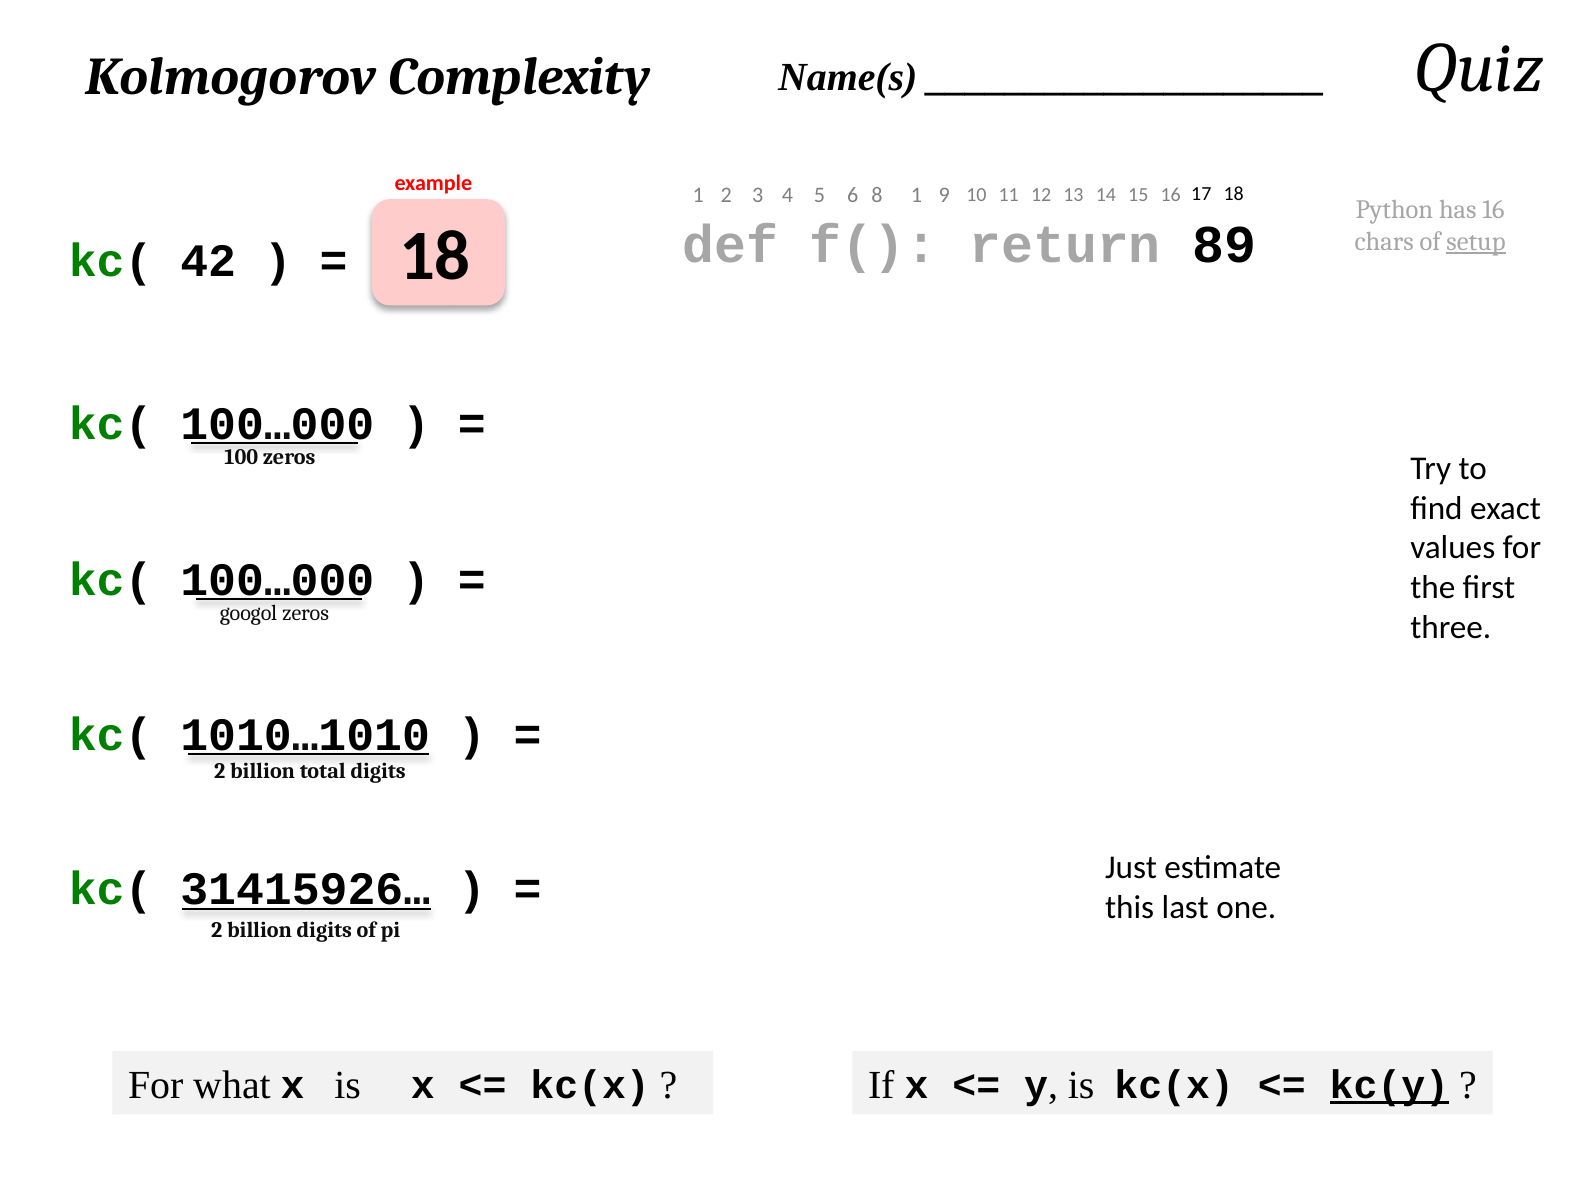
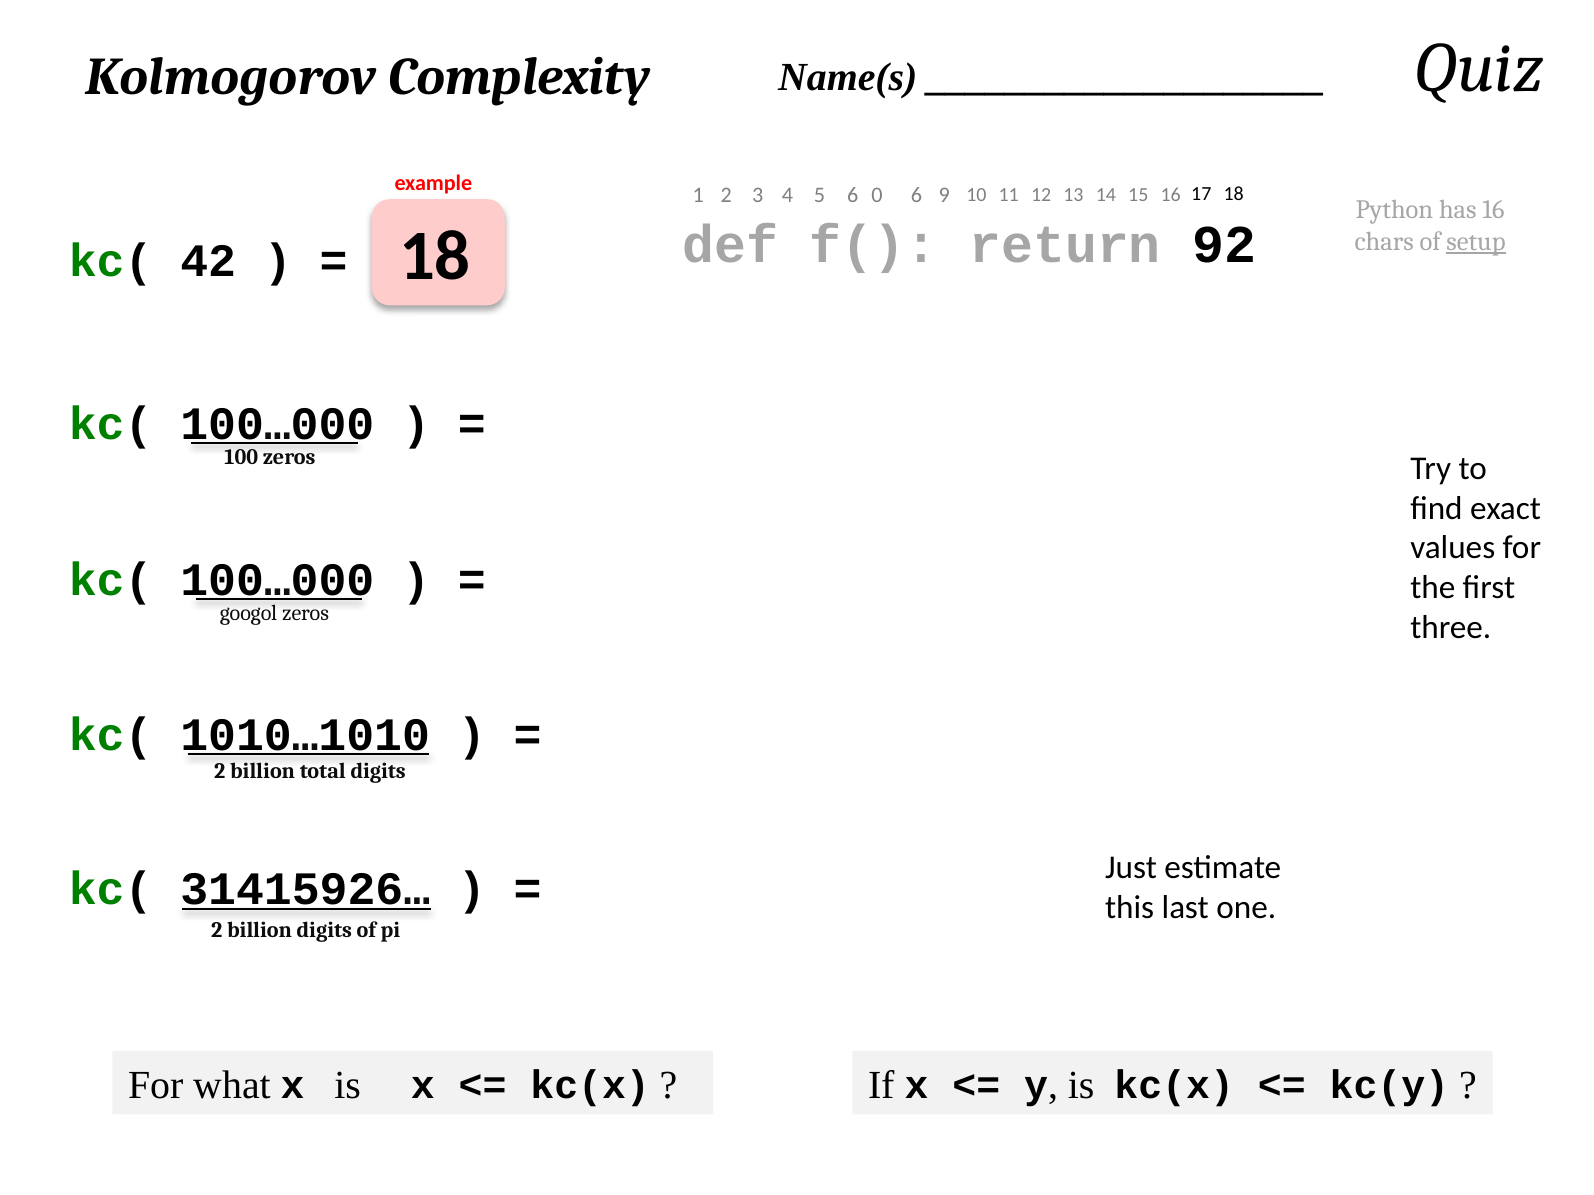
8: 8 -> 0
6 1: 1 -> 6
89: 89 -> 92
kc(y underline: present -> none
